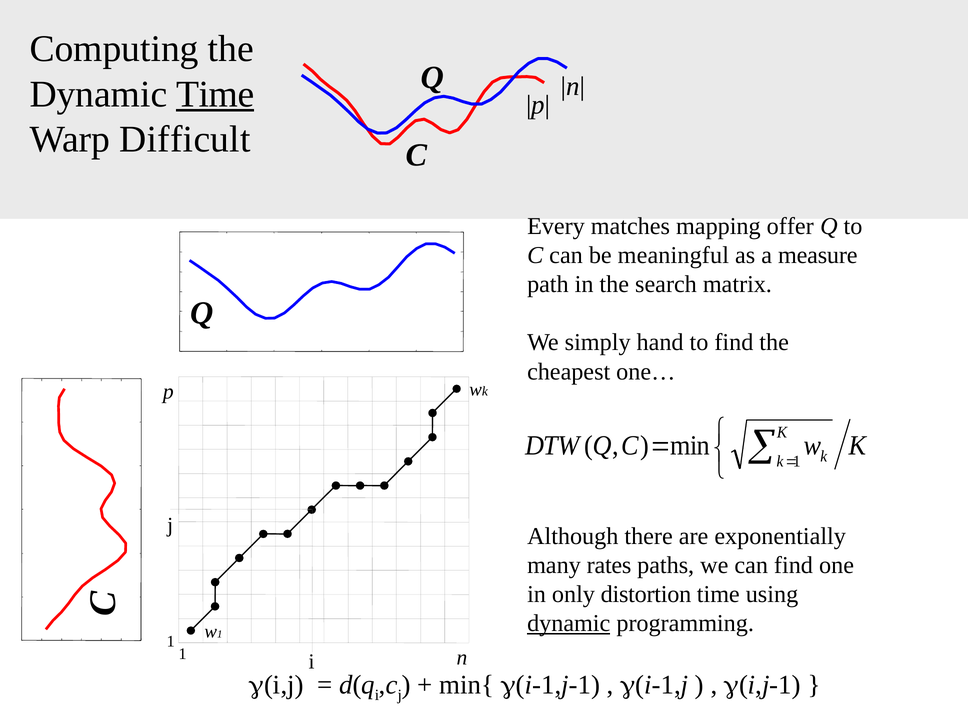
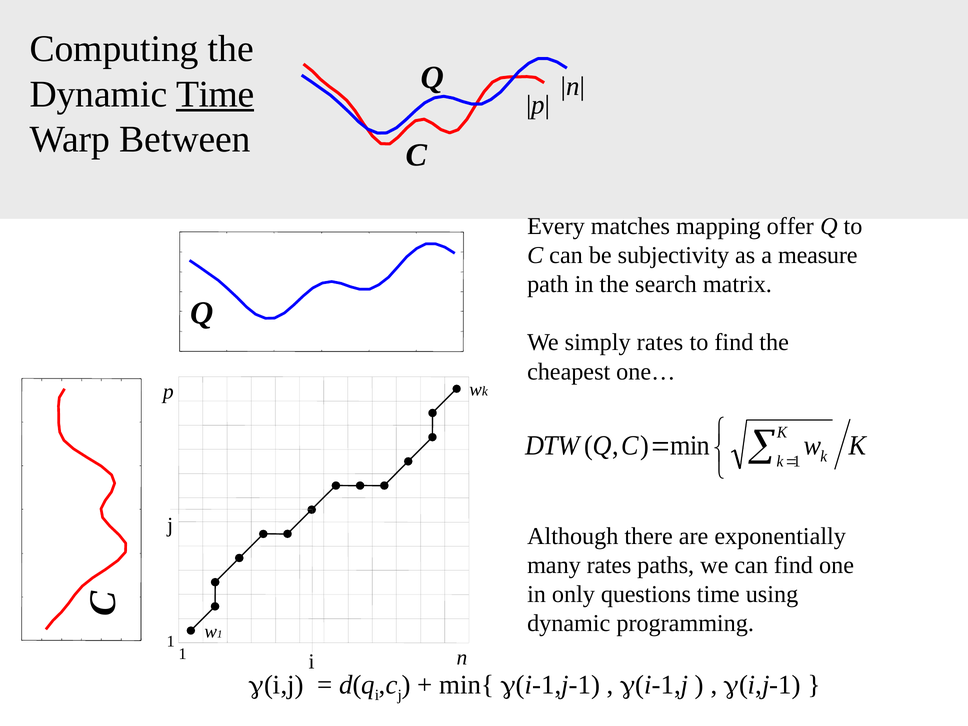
Difficult: Difficult -> Between
meaningful: meaningful -> subjectivity
simply hand: hand -> rates
distortion: distortion -> questions
dynamic at (569, 623) underline: present -> none
